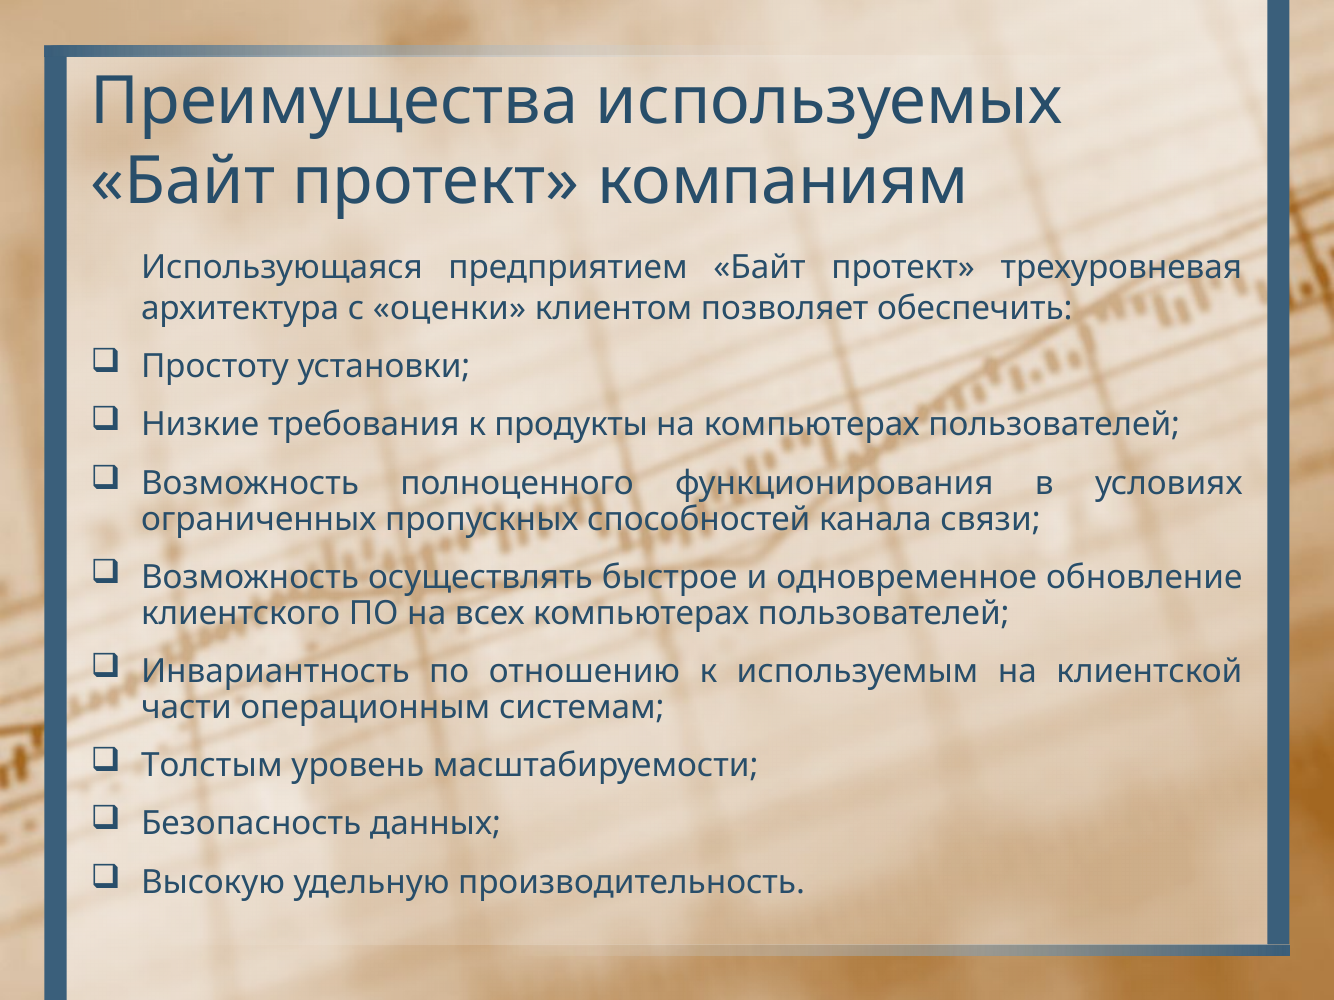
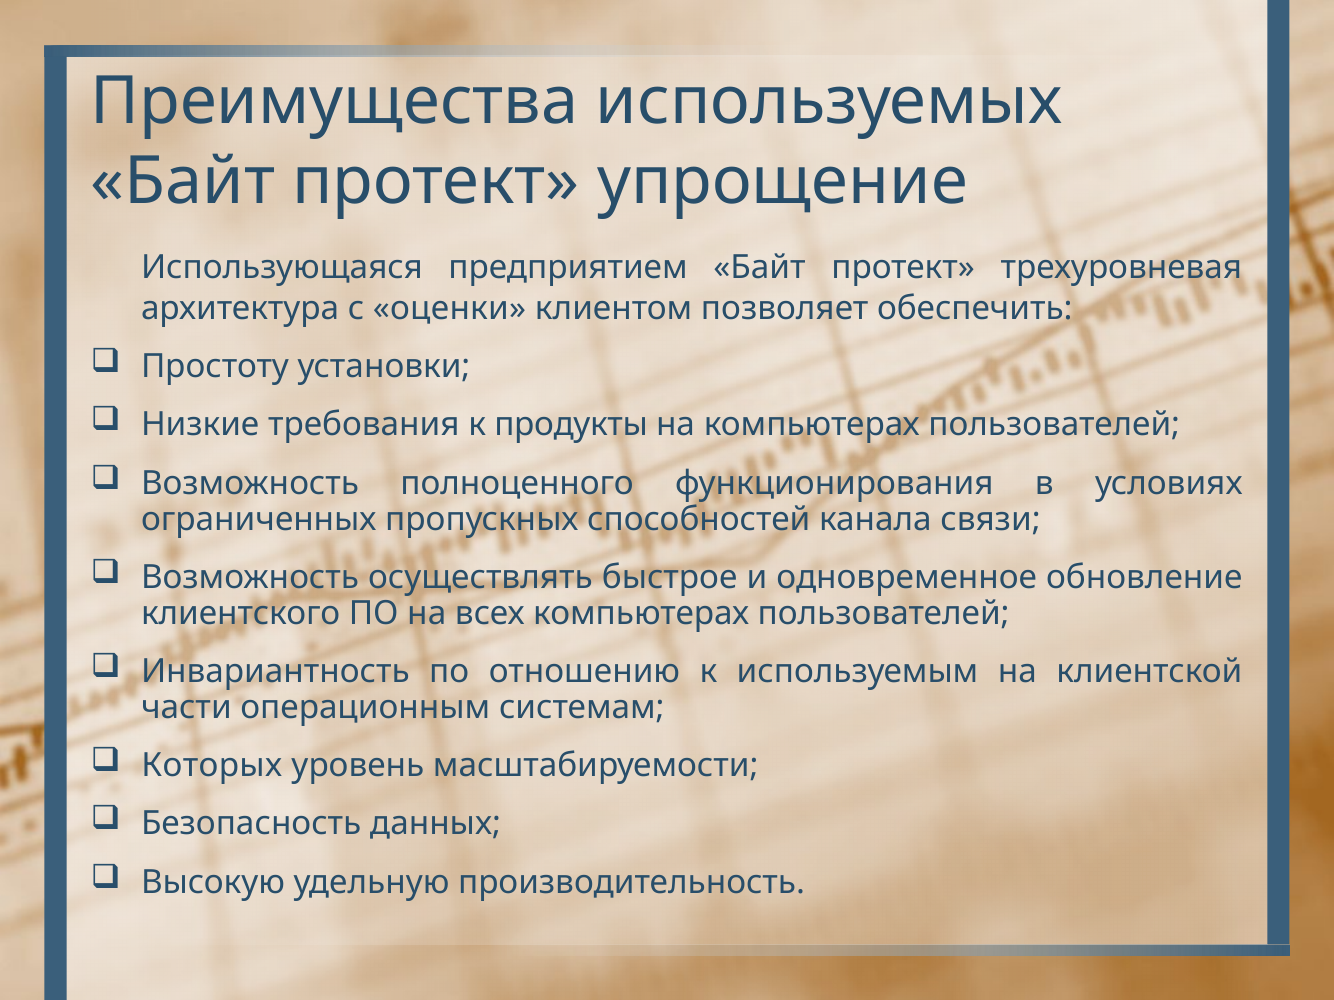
компаниям: компаниям -> упрощение
Толстым: Толстым -> Которых
